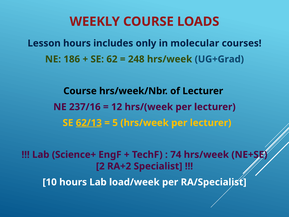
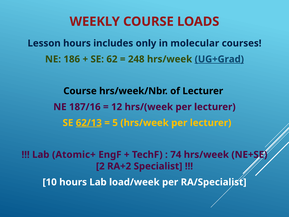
UG+Grad underline: none -> present
237/16: 237/16 -> 187/16
Science+: Science+ -> Atomic+
